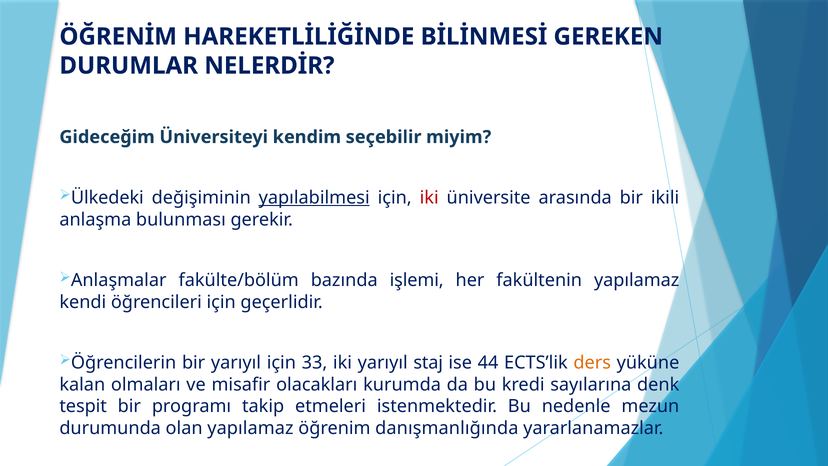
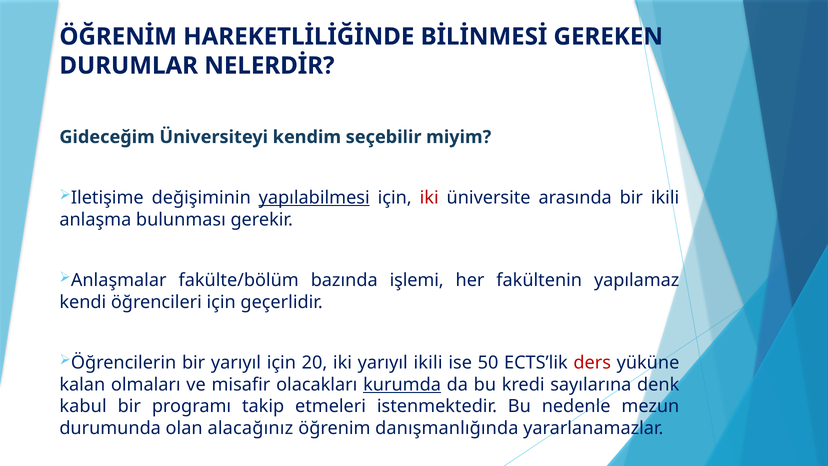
Ülkedeki: Ülkedeki -> Iletişime
33: 33 -> 20
yarıyıl staj: staj -> ikili
44: 44 -> 50
ders colour: orange -> red
kurumda underline: none -> present
tespit: tespit -> kabul
olan yapılamaz: yapılamaz -> alacağınız
